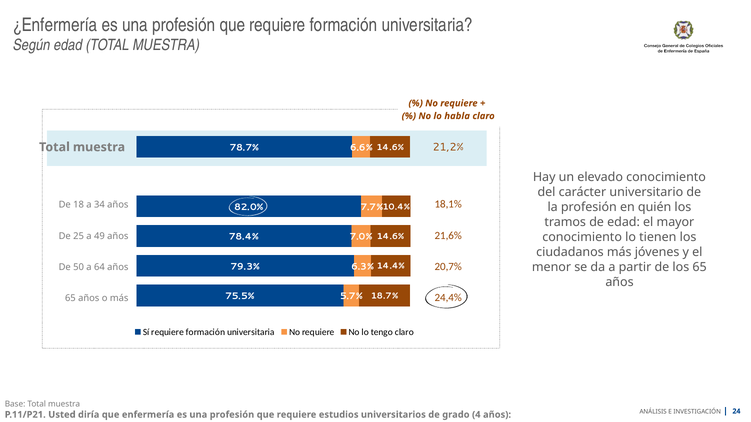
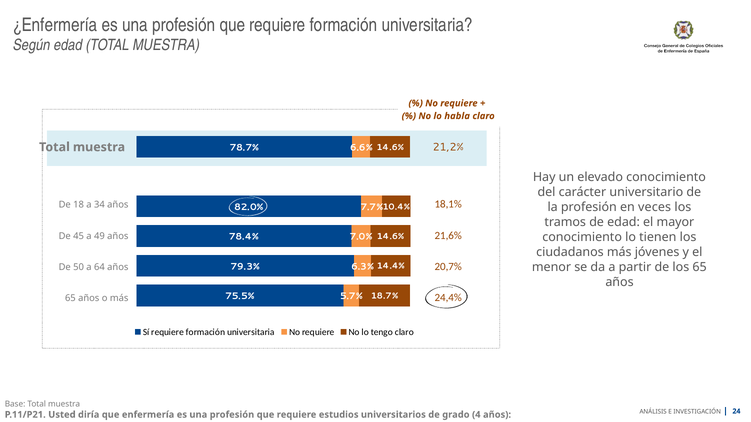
quién: quién -> veces
25: 25 -> 45
